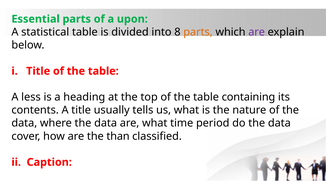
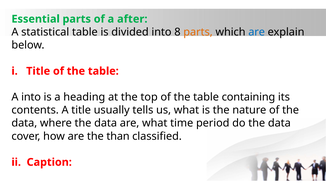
upon: upon -> after
are at (257, 32) colour: purple -> blue
A less: less -> into
